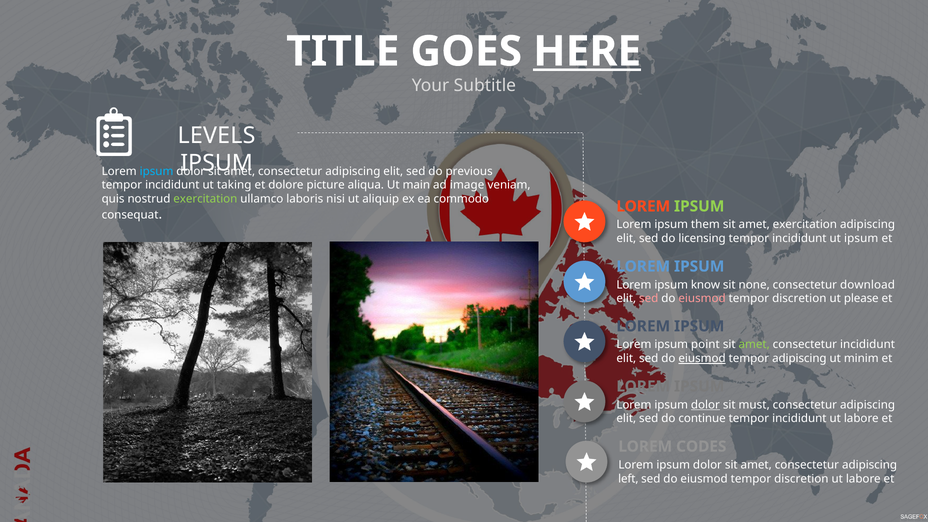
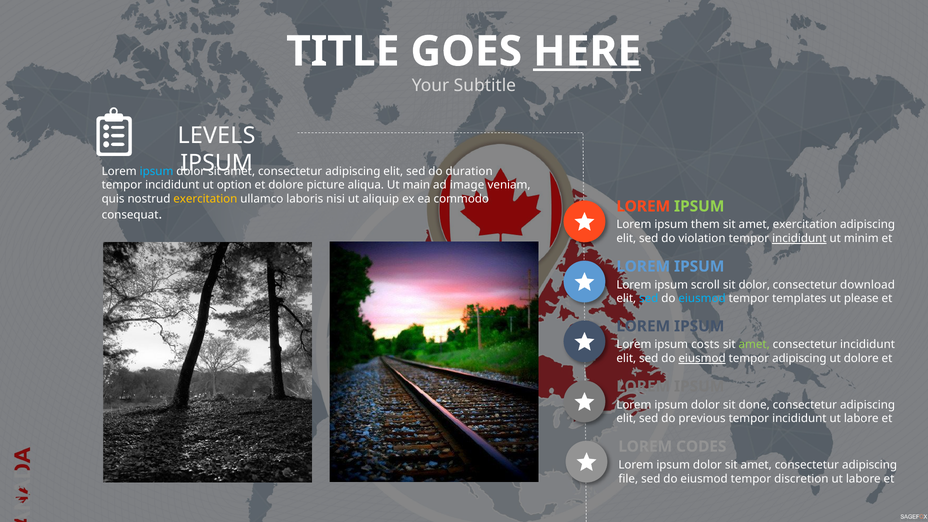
previous: previous -> duration
taking: taking -> option
exercitation at (205, 199) colour: light green -> yellow
licensing: licensing -> violation
incididunt at (799, 239) underline: none -> present
ut ipsum: ipsum -> minim
know: know -> scroll
sit none: none -> dolor
sed at (649, 299) colour: pink -> light blue
eiusmod at (702, 299) colour: pink -> light blue
discretion at (799, 299): discretion -> templates
point: point -> costs
ut minim: minim -> dolore
dolor at (705, 405) underline: present -> none
must: must -> done
continue: continue -> previous
left: left -> file
